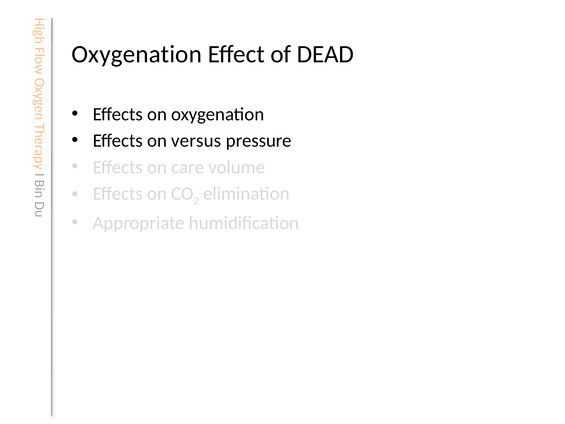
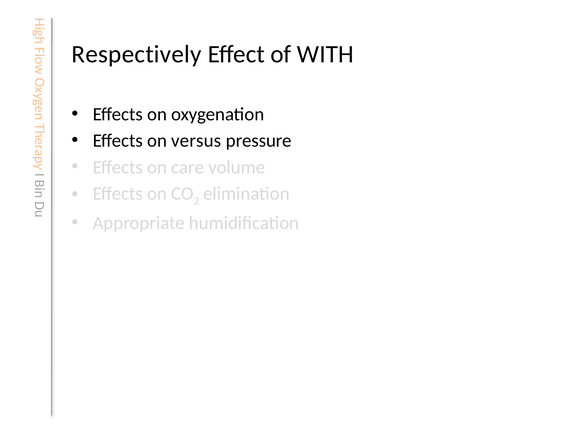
Oxygenation at (137, 54): Oxygenation -> Respectively
DEAD: DEAD -> WITH
